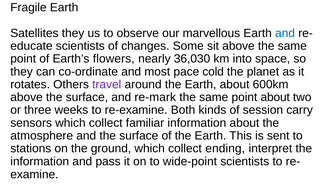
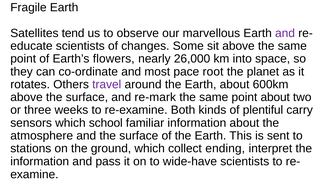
Satellites they: they -> tend
and at (285, 33) colour: blue -> purple
36,030: 36,030 -> 26,000
cold: cold -> root
session: session -> plentiful
sensors which collect: collect -> school
wide-point: wide-point -> wide-have
